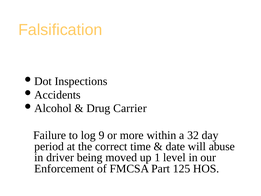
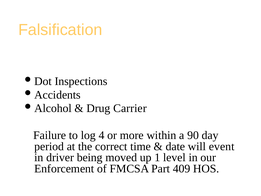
9: 9 -> 4
32: 32 -> 90
abuse: abuse -> event
125: 125 -> 409
